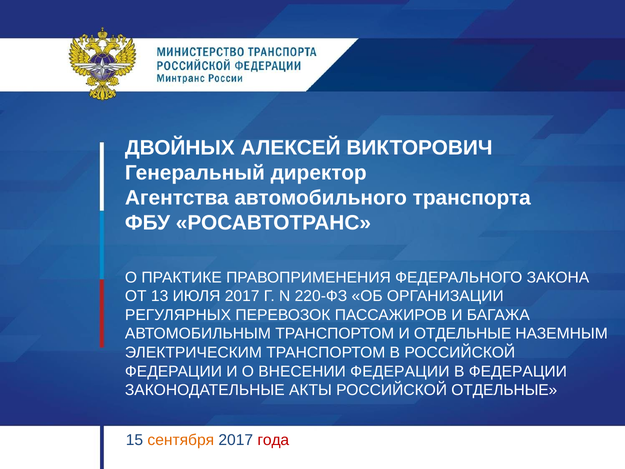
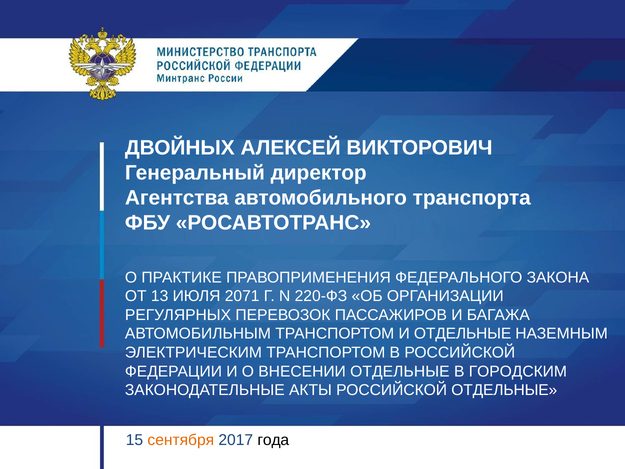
ИЮЛЯ 2017: 2017 -> 2071
ВНЕСЕНИИ ФЕДЕРАЦИИ: ФЕДЕРАЦИИ -> ОТДЕЛЬНЫЕ
В ФЕДЕРАЦИИ: ФЕДЕРАЦИИ -> ГОРОДСКИМ
года colour: red -> black
